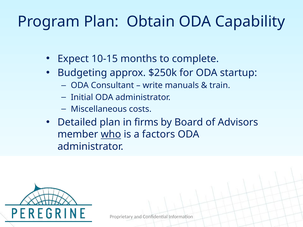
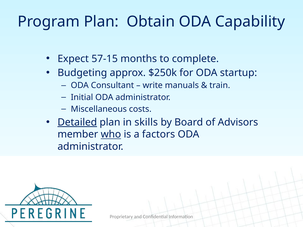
10-15: 10-15 -> 57-15
Detailed underline: none -> present
firms: firms -> skills
